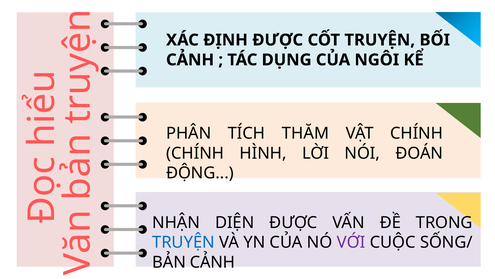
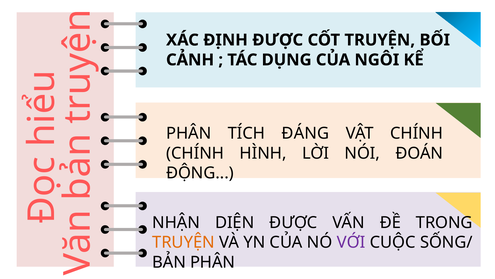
THĂM: THĂM -> ĐÁNG
TRUYỆN at (183, 242) colour: blue -> orange
BẢN CẢNH: CẢNH -> PHÂN
